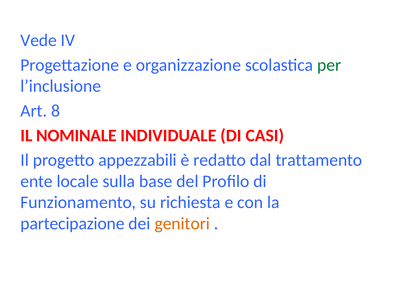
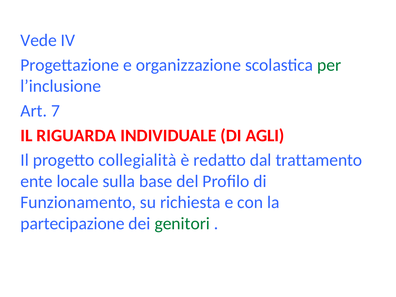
8: 8 -> 7
NOMINALE: NOMINALE -> RIGUARDA
CASI: CASI -> AGLI
appezzabili: appezzabili -> collegialità
genitori colour: orange -> green
